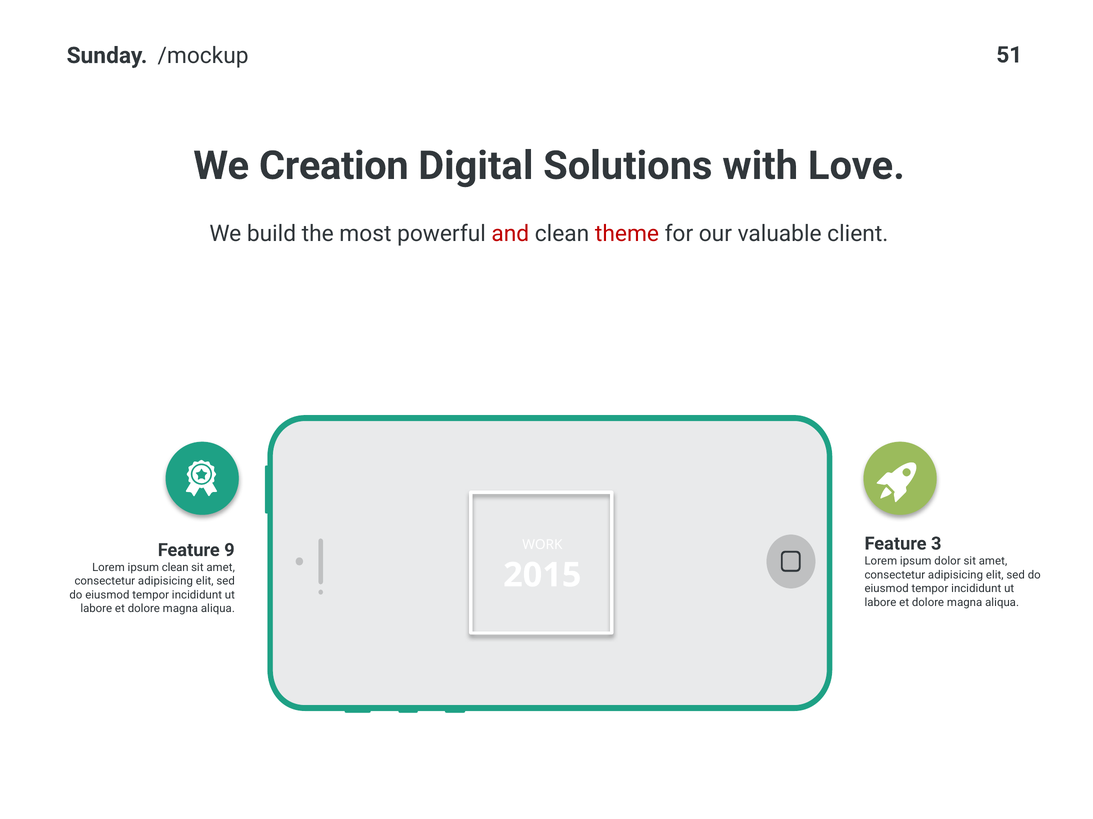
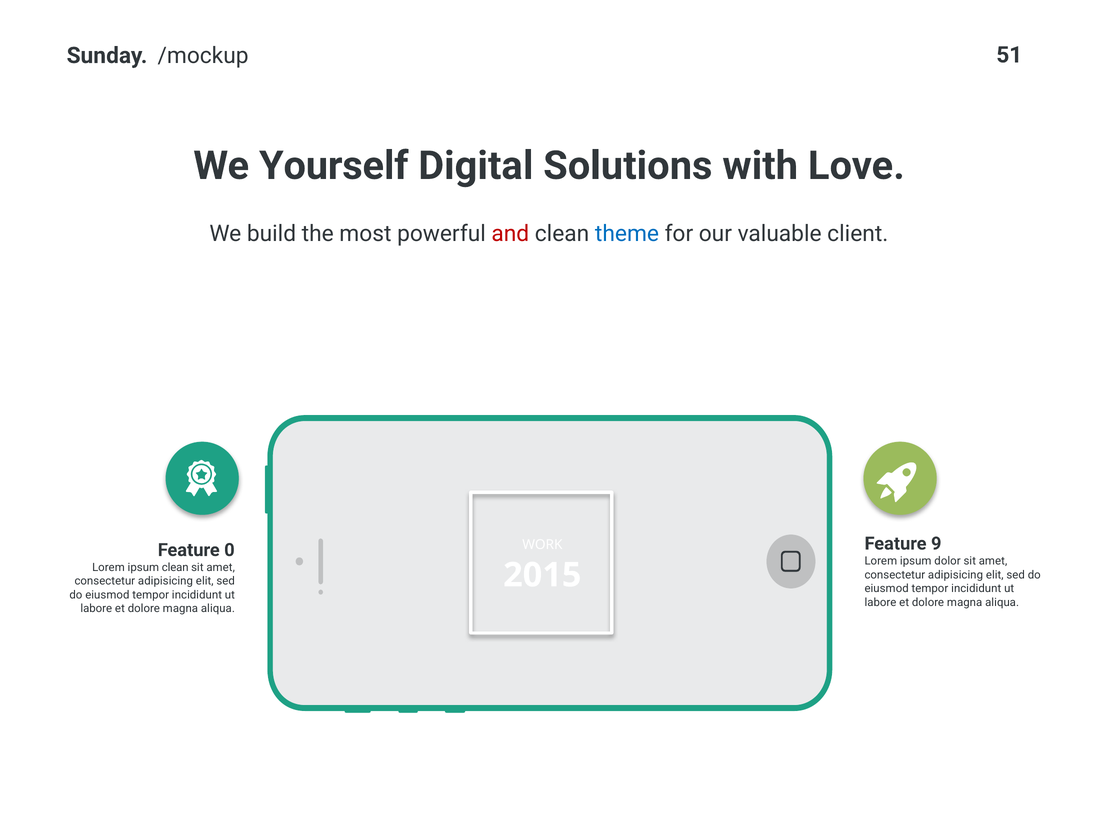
Creation: Creation -> Yourself
theme colour: red -> blue
3: 3 -> 9
9: 9 -> 0
